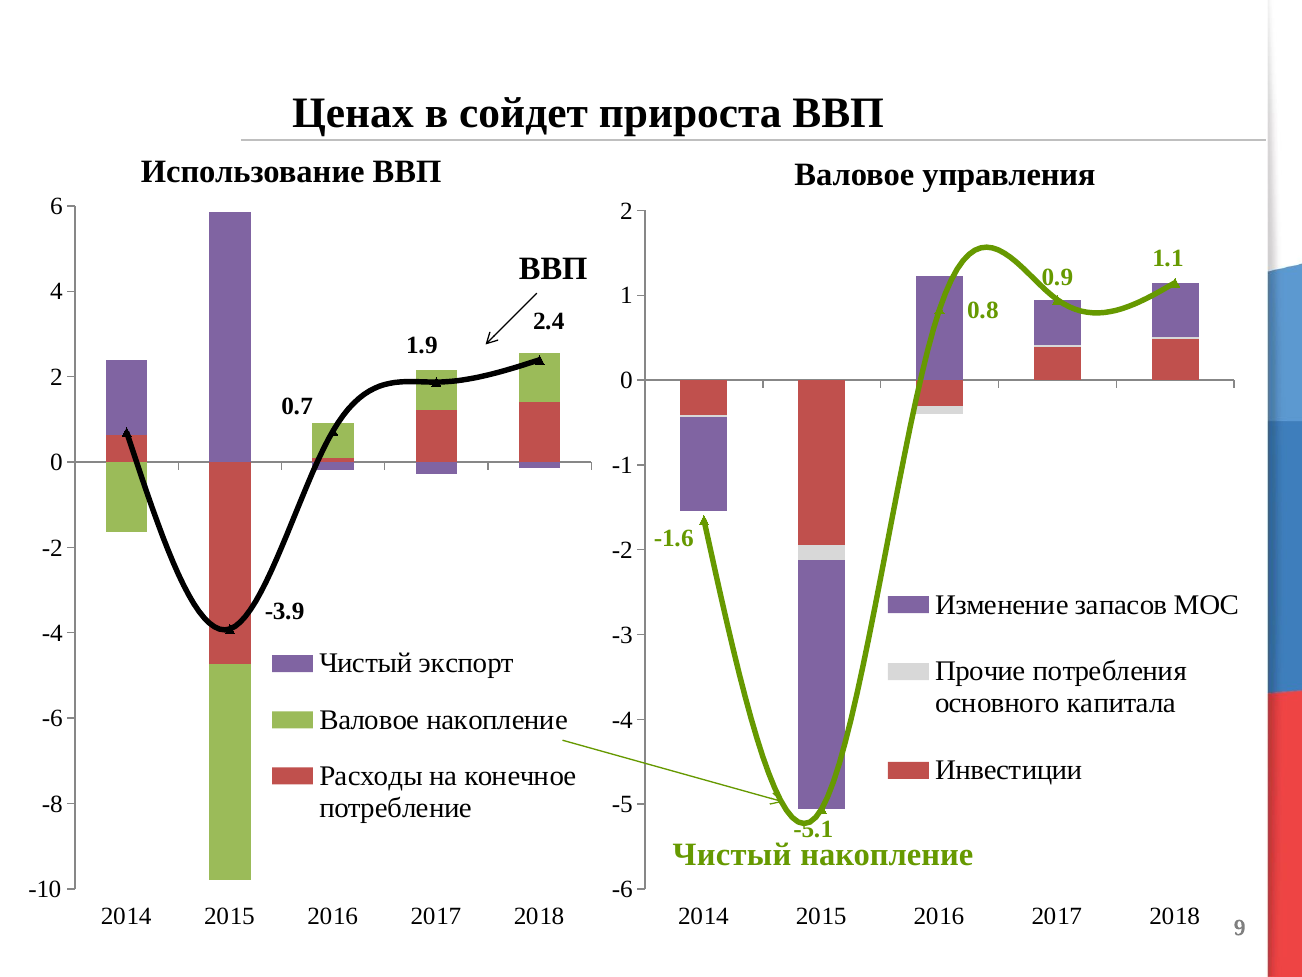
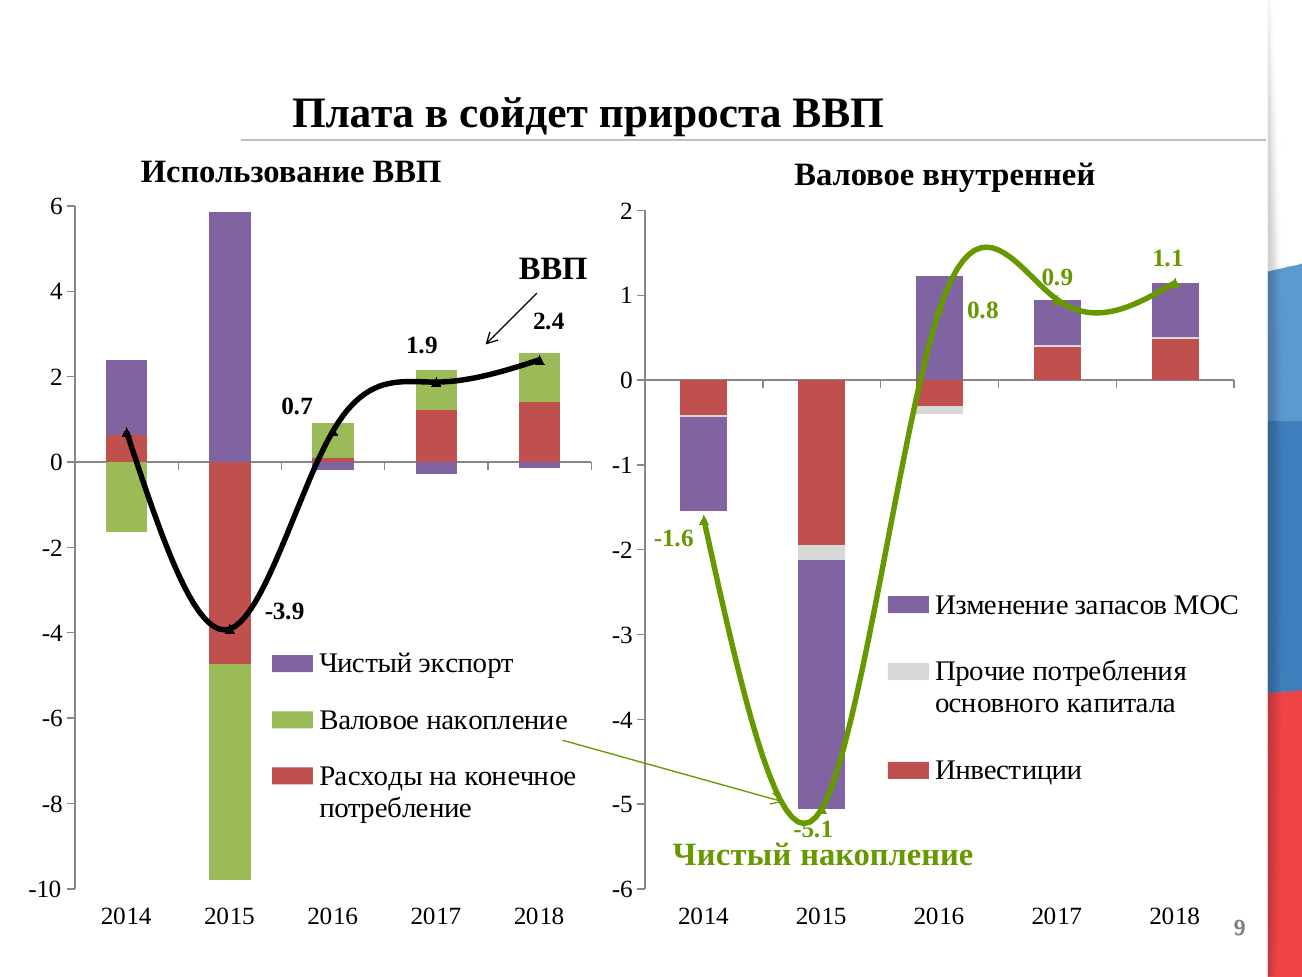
Ценах: Ценах -> Плата
управления: управления -> внутренней
